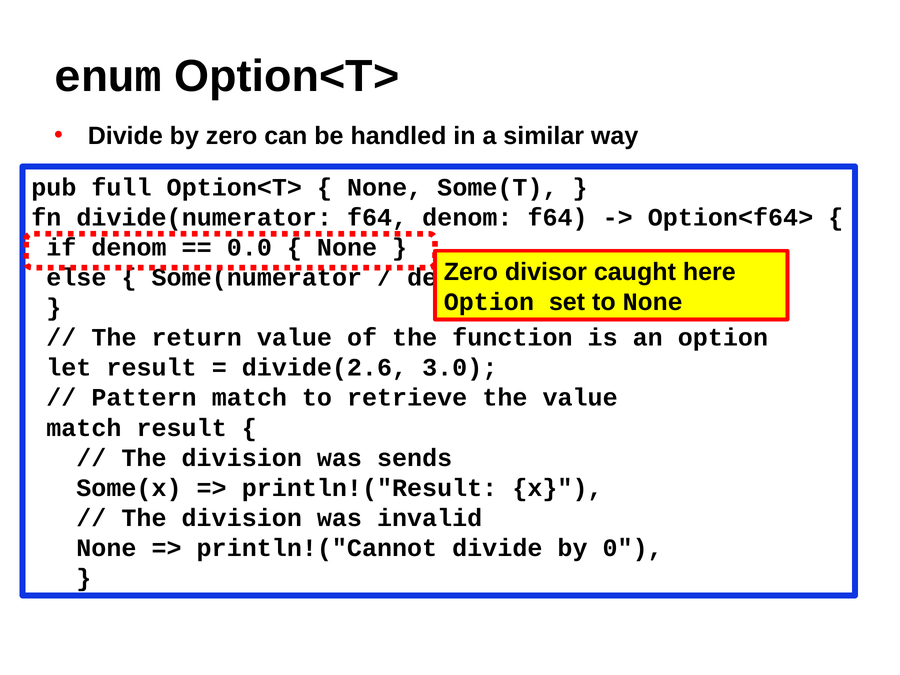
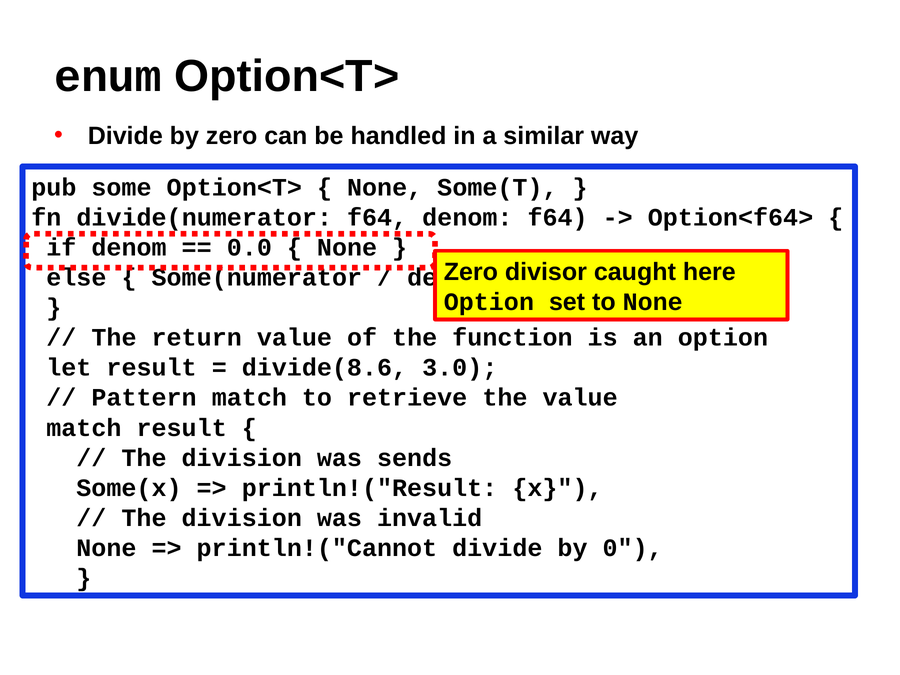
full: full -> some
divide(2.6: divide(2.6 -> divide(8.6
